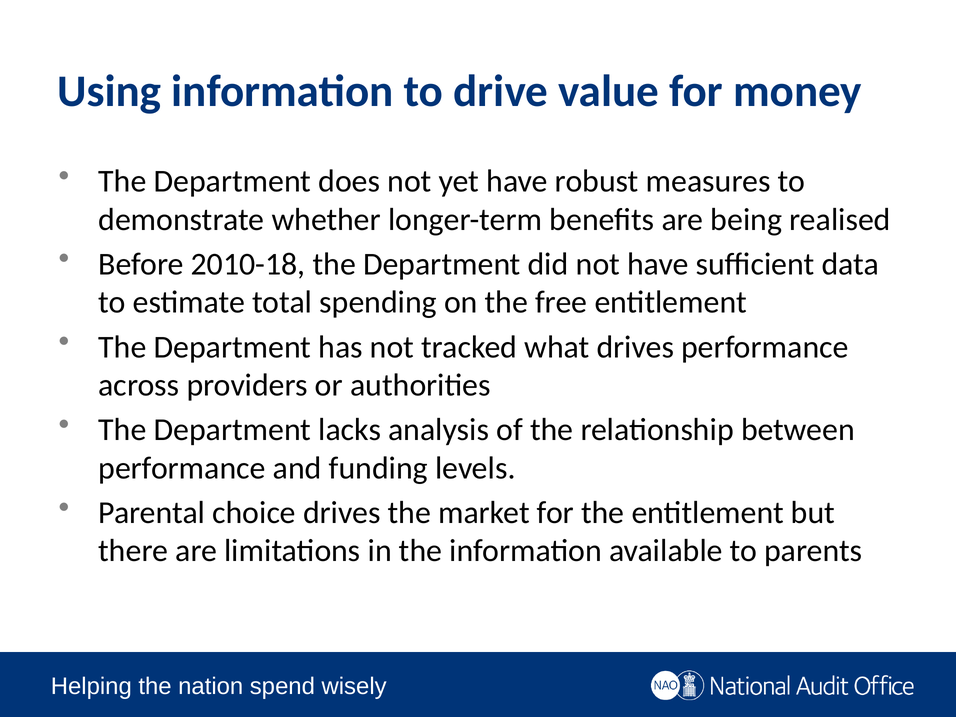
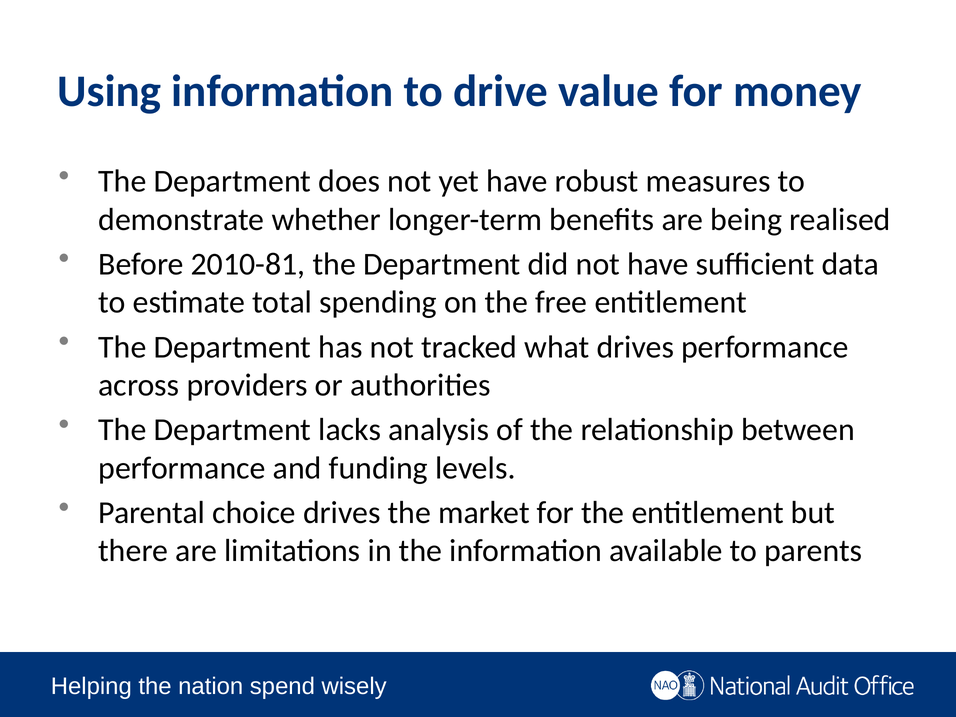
2010-18: 2010-18 -> 2010-81
